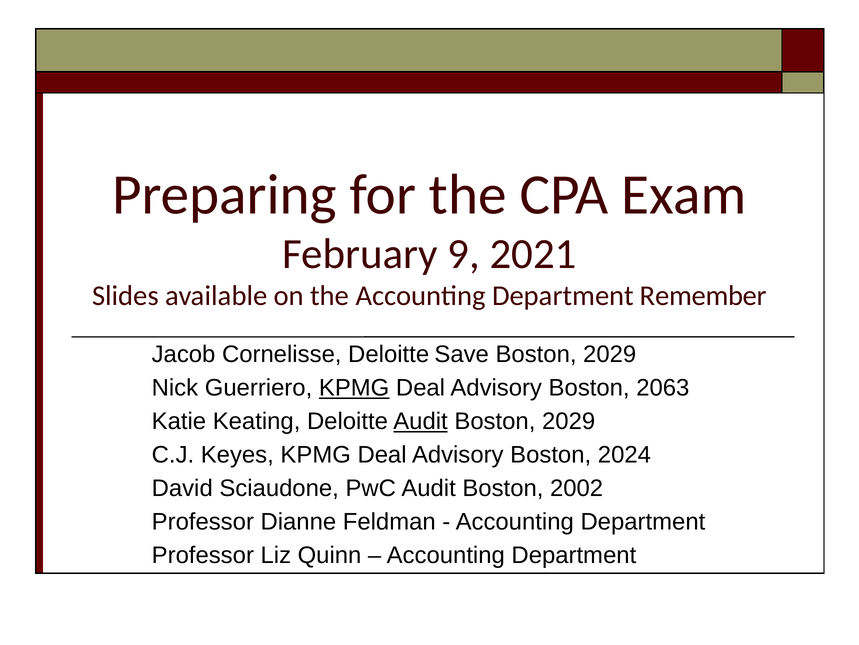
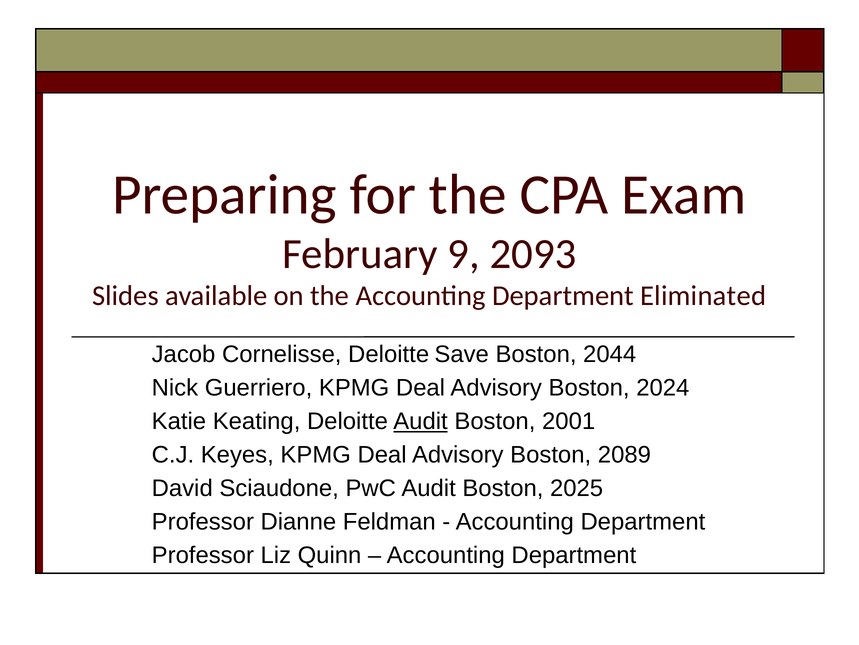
2021: 2021 -> 2093
Remember: Remember -> Eliminated
2029 at (610, 354): 2029 -> 2044
KPMG at (354, 388) underline: present -> none
2063: 2063 -> 2024
2029 at (569, 421): 2029 -> 2001
2024: 2024 -> 2089
2002: 2002 -> 2025
